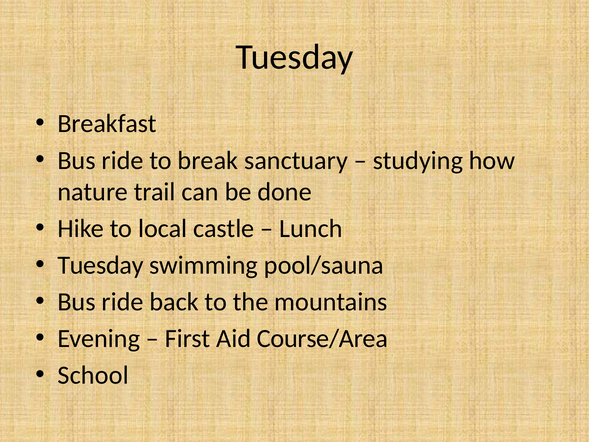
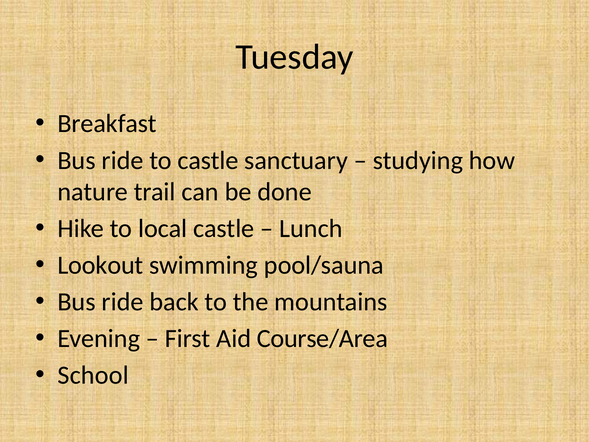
to break: break -> castle
Tuesday at (100, 265): Tuesday -> Lookout
